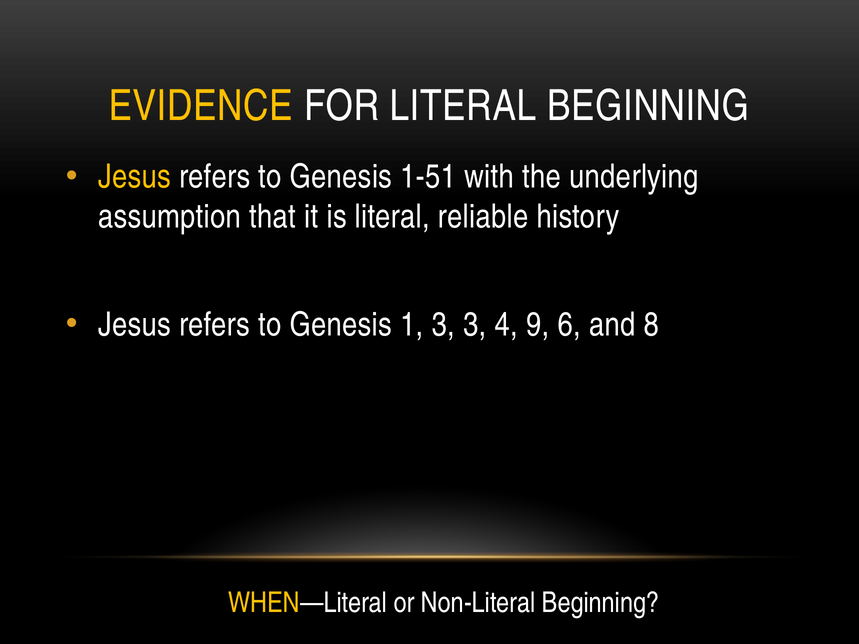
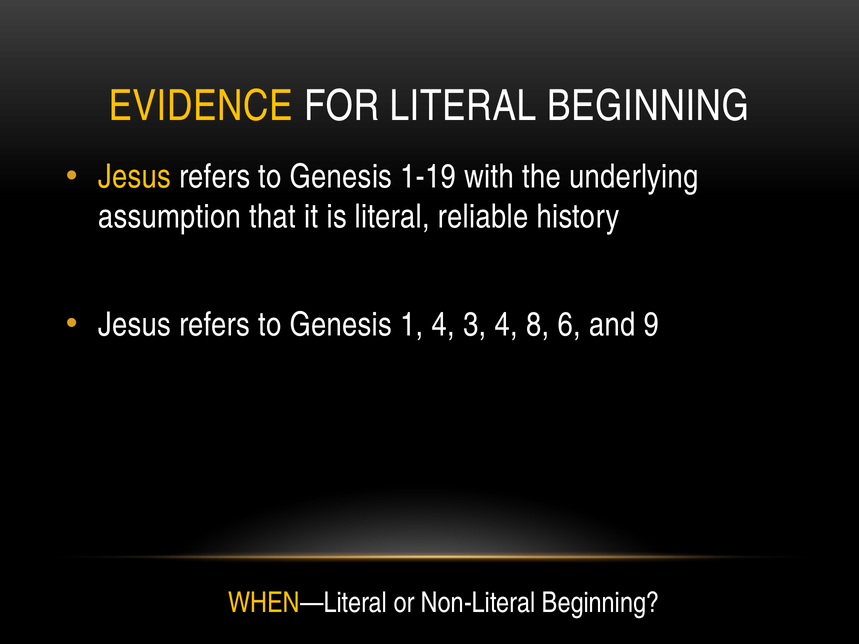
1-51: 1-51 -> 1-19
1 3: 3 -> 4
9: 9 -> 8
8: 8 -> 9
